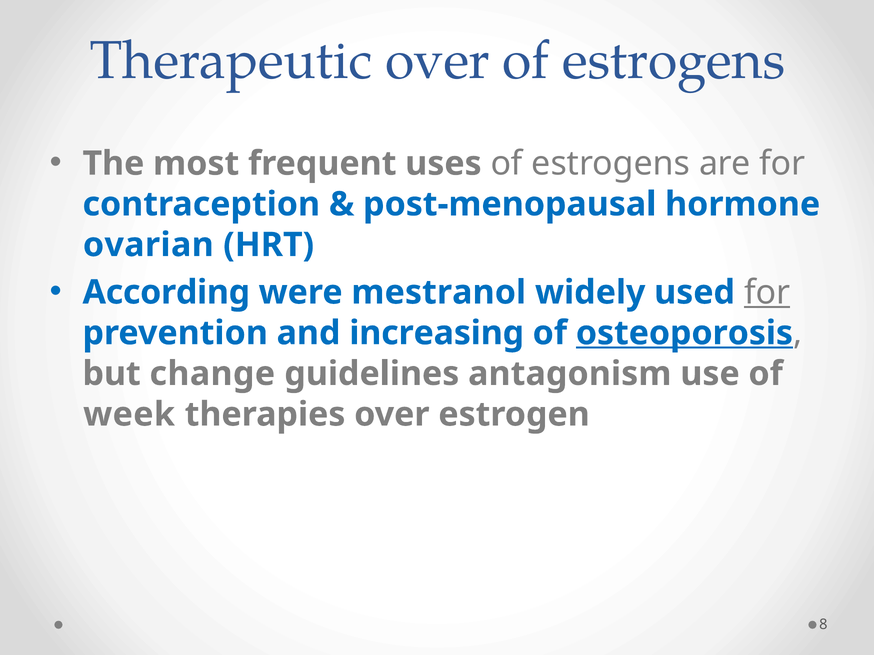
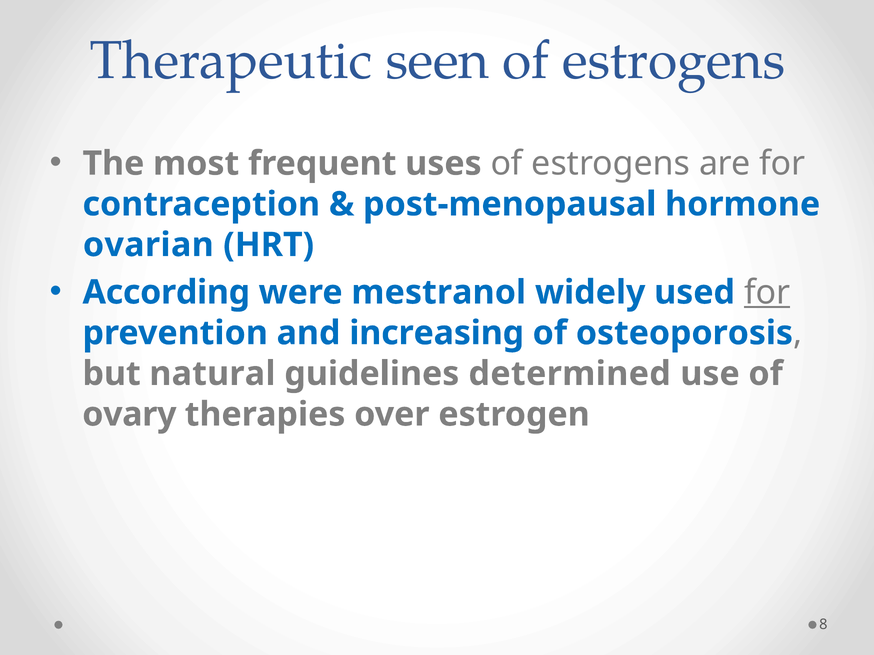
Therapeutic over: over -> seen
osteoporosis underline: present -> none
change: change -> natural
antagonism: antagonism -> determined
week: week -> ovary
